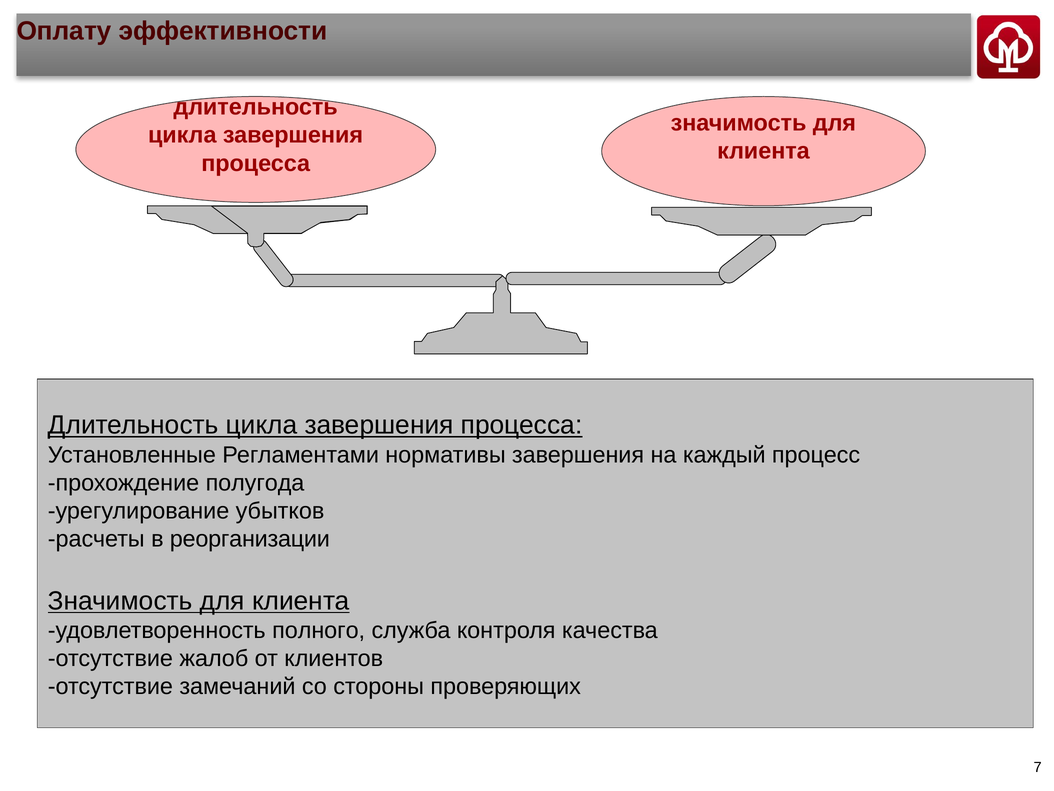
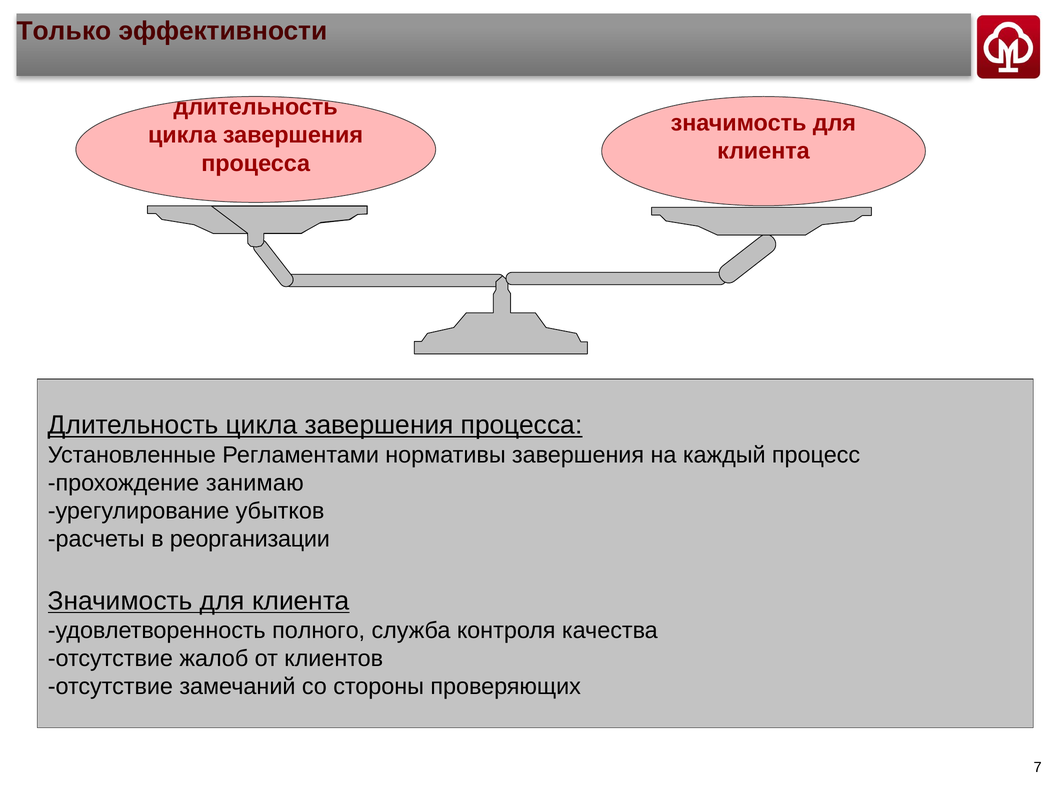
Оплату: Оплату -> Только
полугода: полугода -> занимаю
